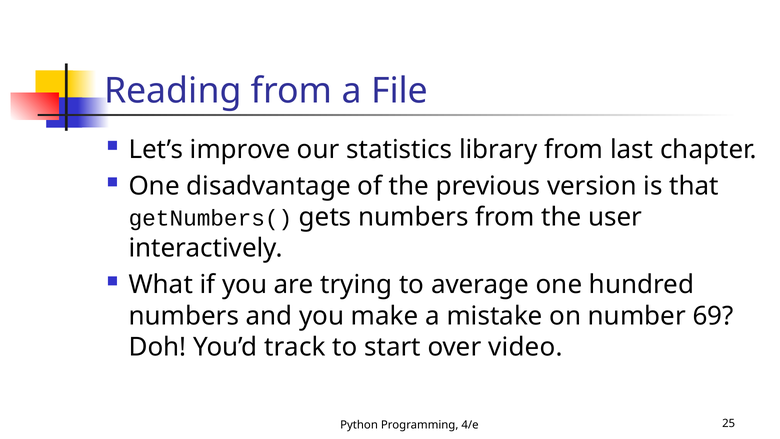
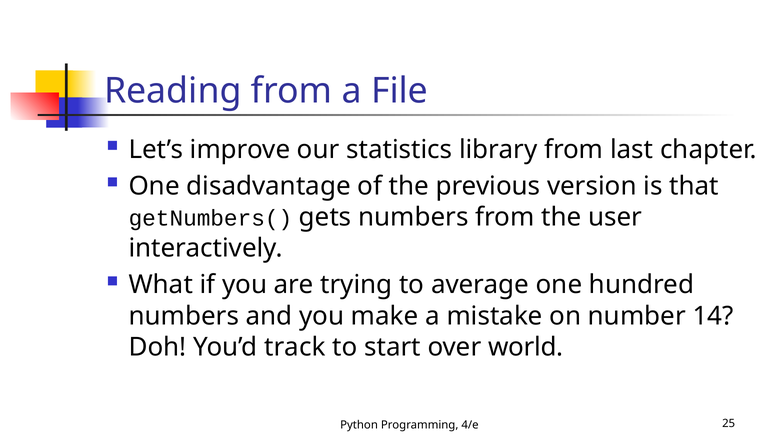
69: 69 -> 14
video: video -> world
